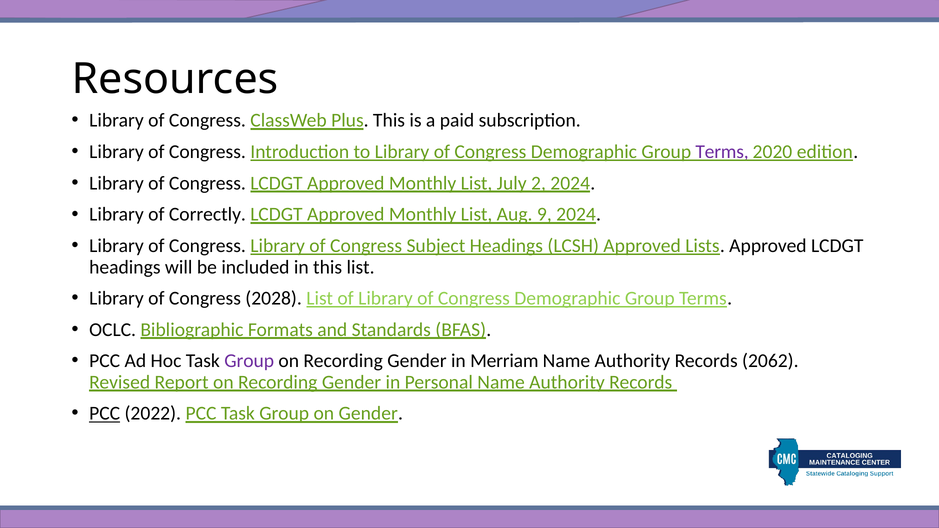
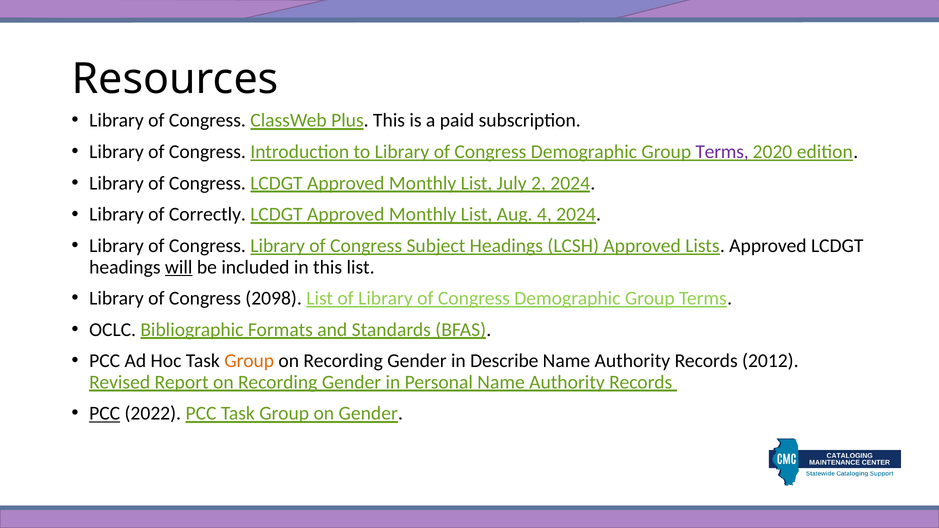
9: 9 -> 4
will underline: none -> present
2028: 2028 -> 2098
Group at (249, 361) colour: purple -> orange
Merriam: Merriam -> Describe
2062: 2062 -> 2012
